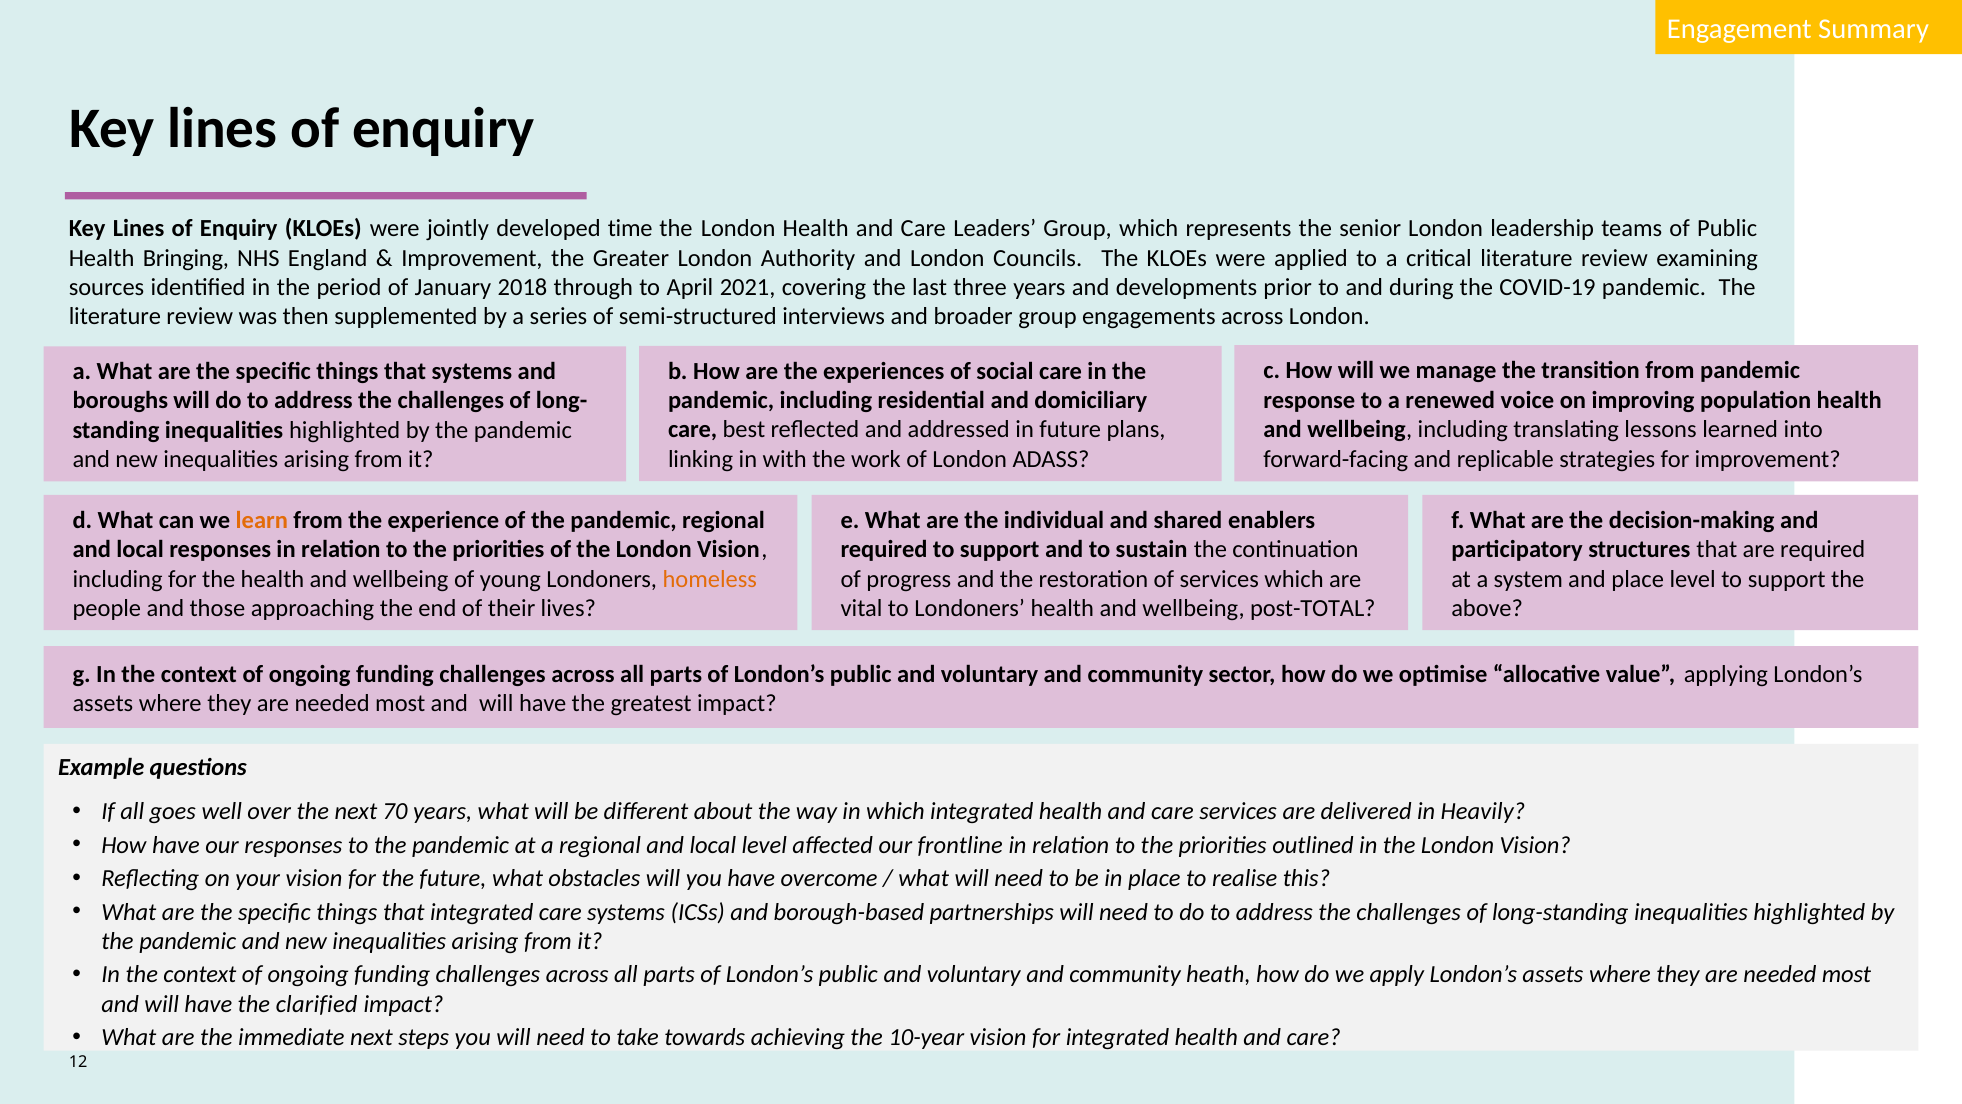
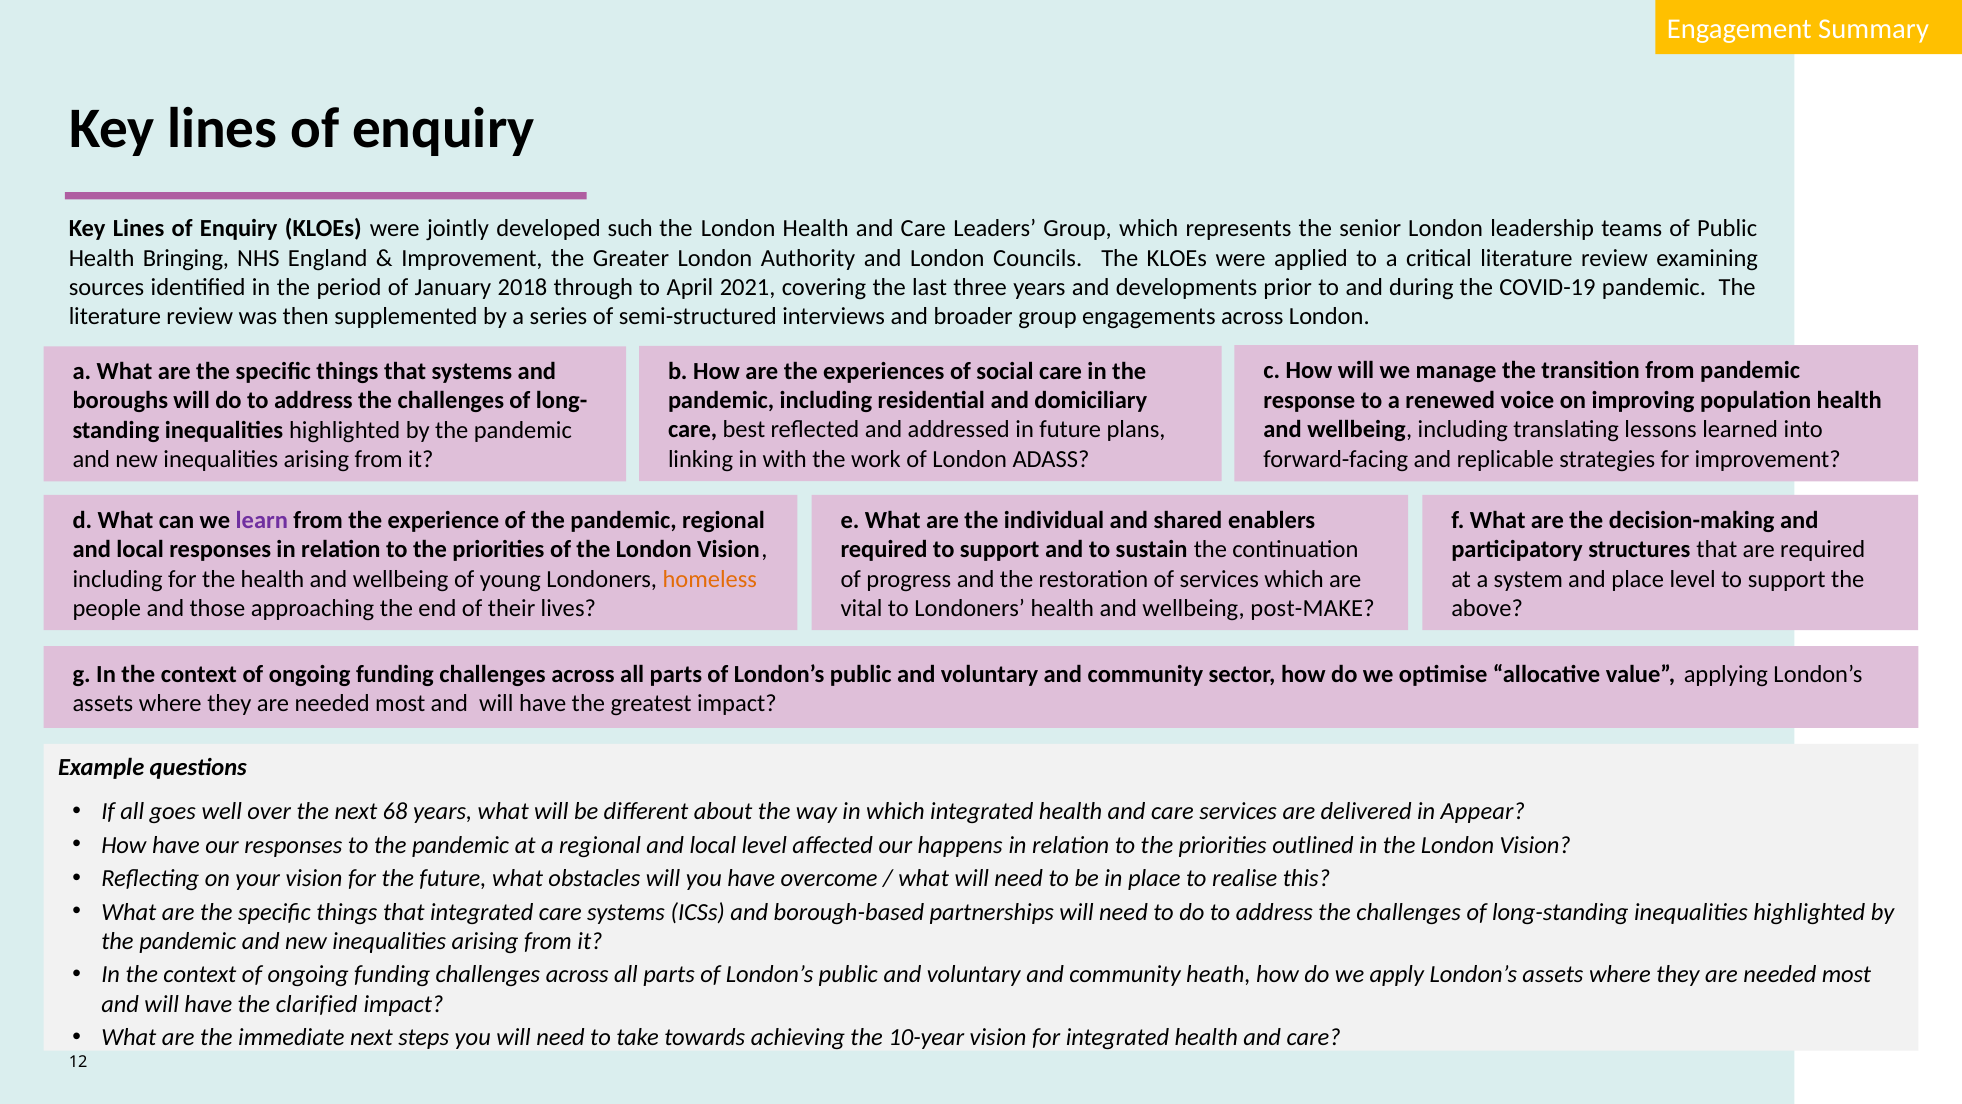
time: time -> such
learn colour: orange -> purple
post-TOTAL: post-TOTAL -> post-MAKE
70: 70 -> 68
Heavily: Heavily -> Appear
frontline: frontline -> happens
